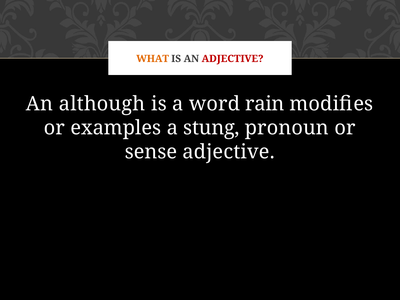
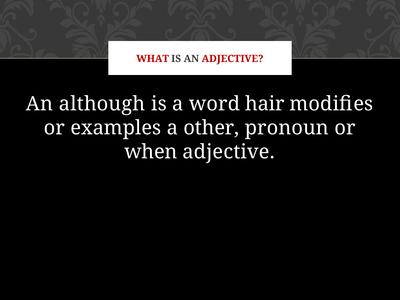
WHAT colour: orange -> red
rain: rain -> hair
stung: stung -> other
sense: sense -> when
